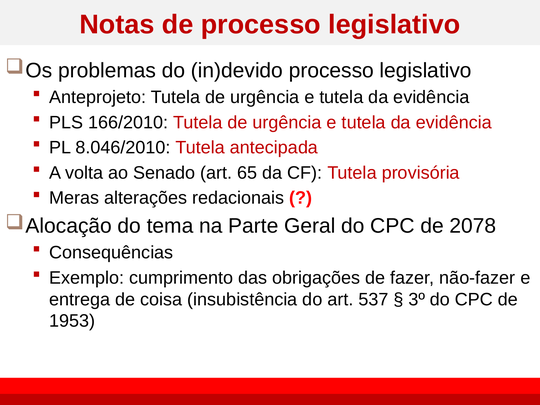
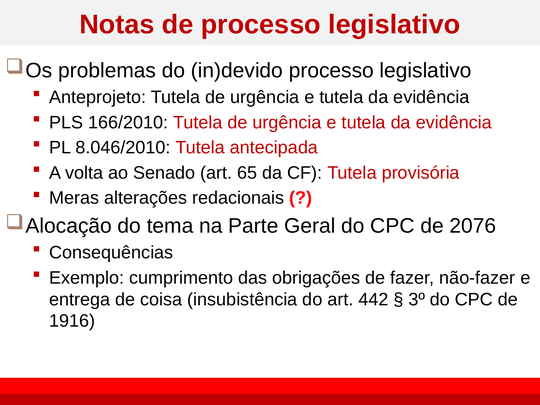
2078: 2078 -> 2076
537: 537 -> 442
1953: 1953 -> 1916
